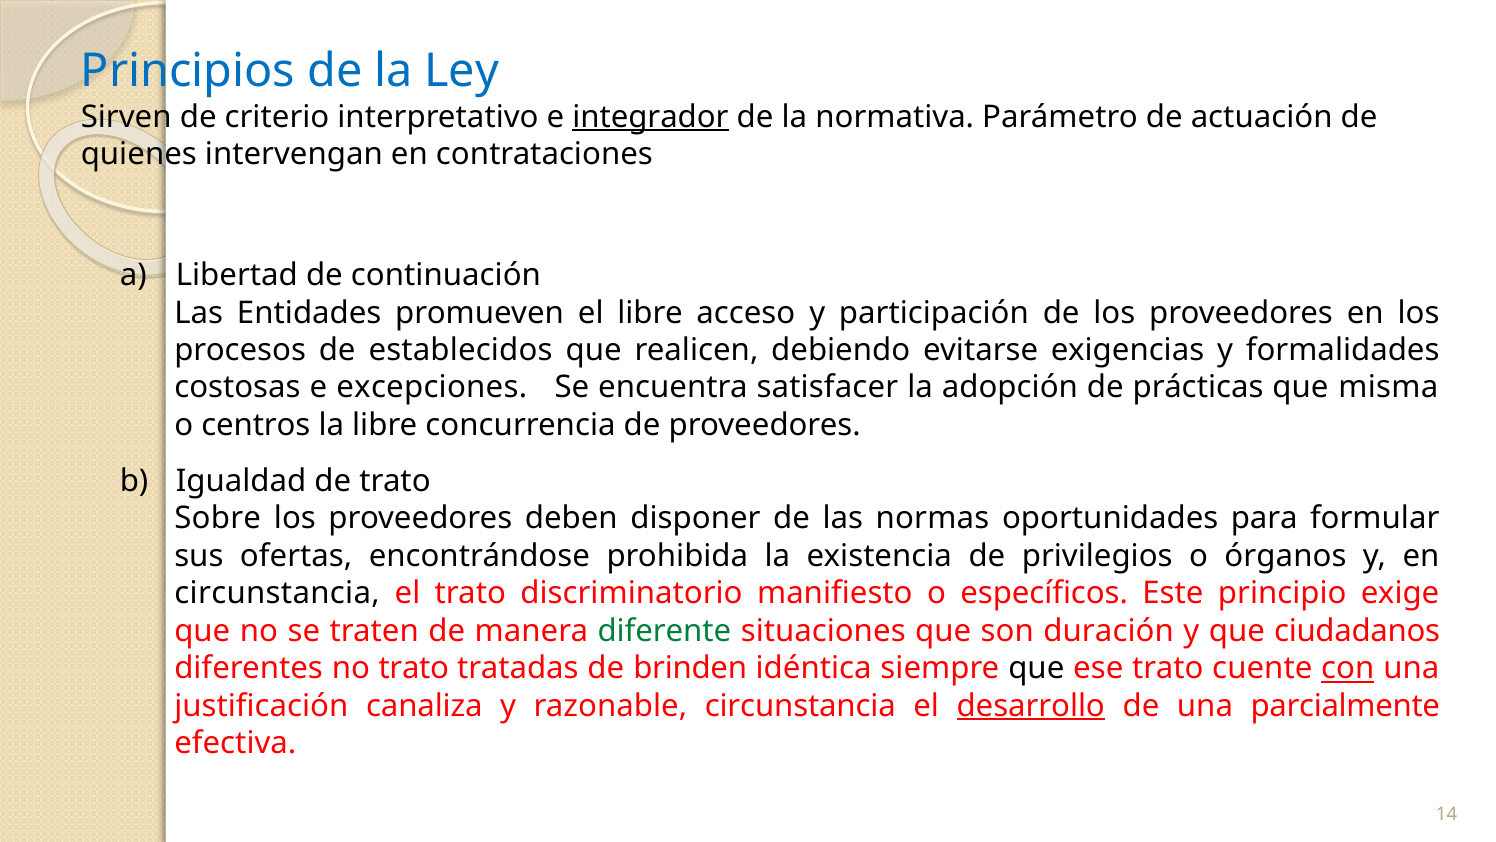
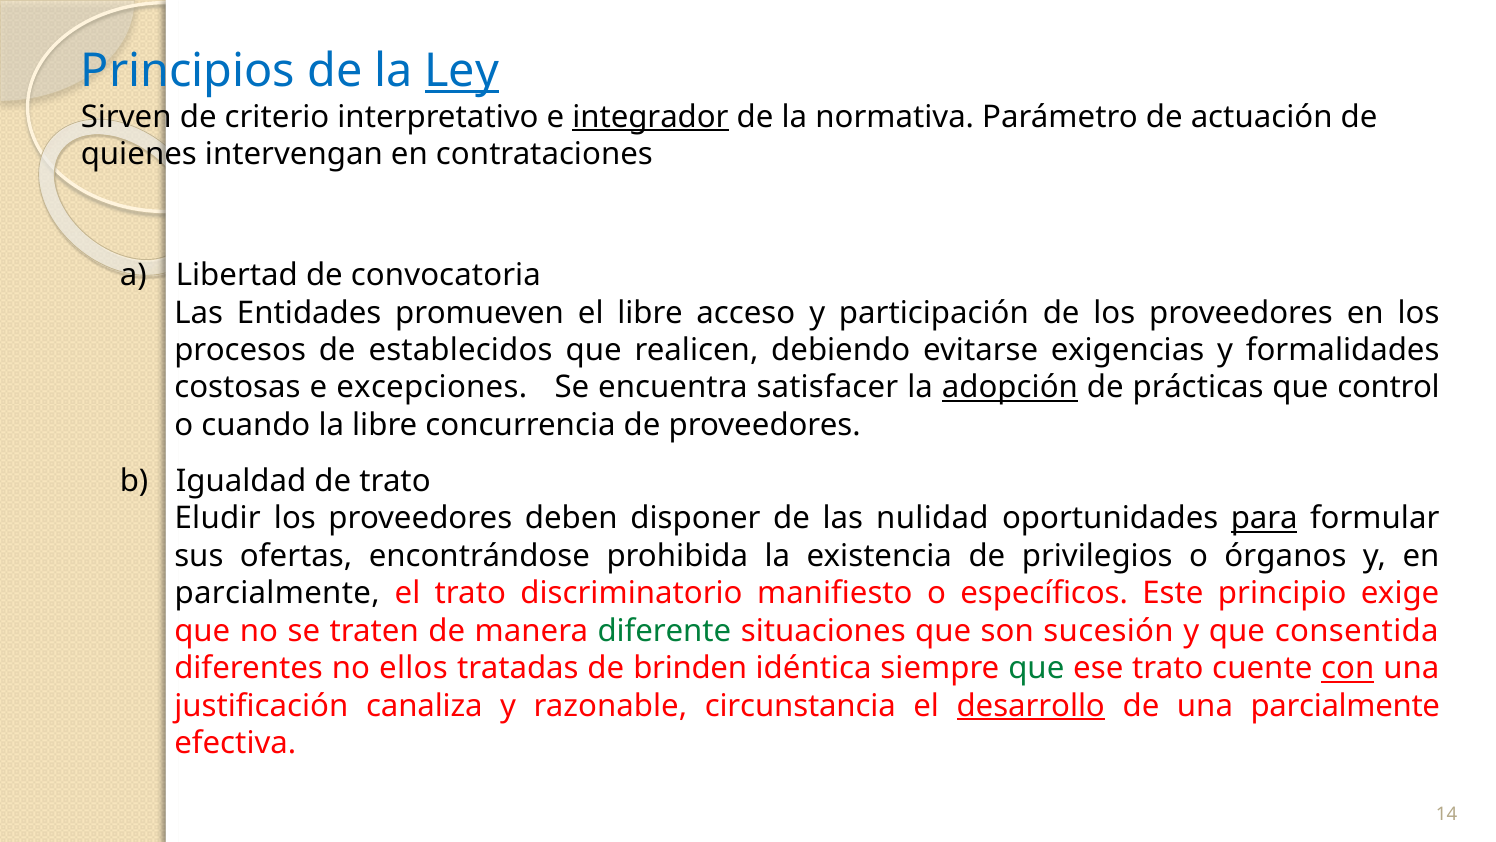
Ley underline: none -> present
continuación: continuación -> convocatoria
adopción underline: none -> present
misma: misma -> control
centros: centros -> cuando
Sobre: Sobre -> Eludir
normas: normas -> nulidad
para underline: none -> present
circunstancia at (277, 593): circunstancia -> parcialmente
duración: duración -> sucesión
ciudadanos: ciudadanos -> consentida
no trato: trato -> ellos
que at (1036, 668) colour: black -> green
